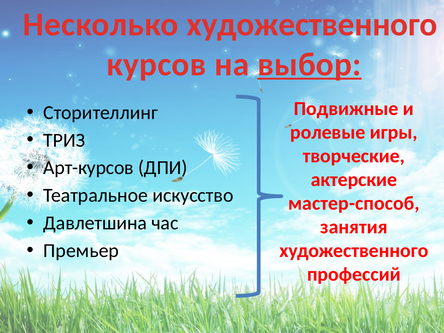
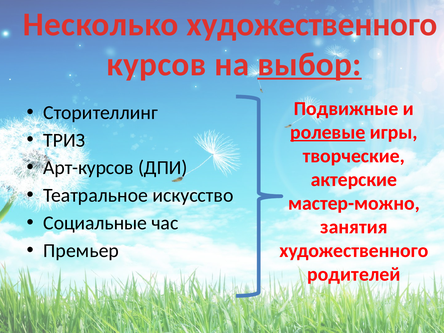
ролевые underline: none -> present
мастер-способ: мастер-способ -> мастер-можно
Давлетшина: Давлетшина -> Социальные
профессий: профессий -> родителей
